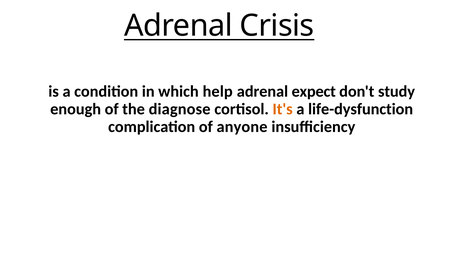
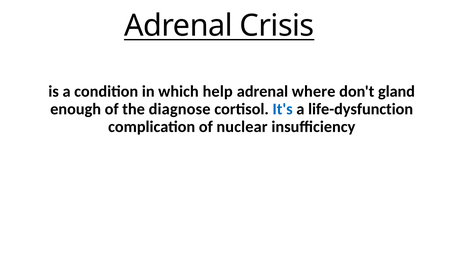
expect: expect -> where
study: study -> gland
It's colour: orange -> blue
anyone: anyone -> nuclear
